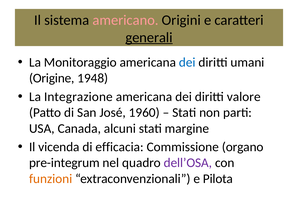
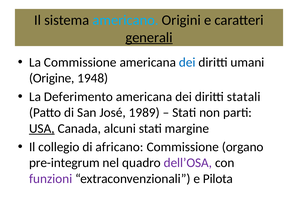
americano colour: pink -> light blue
La Monitoraggio: Monitoraggio -> Commissione
Integrazione: Integrazione -> Deferimento
valore: valore -> statali
1960: 1960 -> 1989
USA underline: none -> present
vicenda: vicenda -> collegio
efficacia: efficacia -> africano
funzioni colour: orange -> purple
